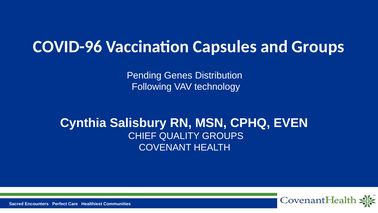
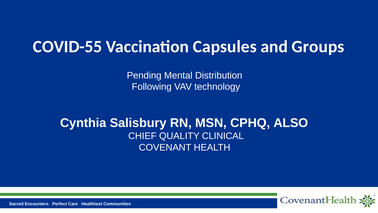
COVID-96: COVID-96 -> COVID-55
Genes: Genes -> Mental
EVEN: EVEN -> ALSO
QUALITY GROUPS: GROUPS -> CLINICAL
